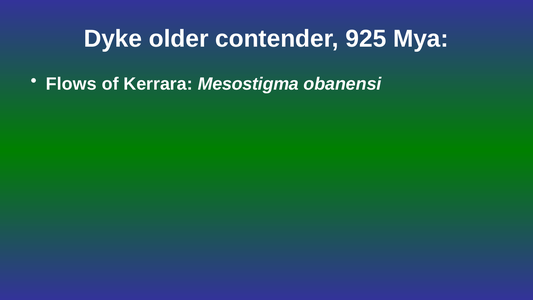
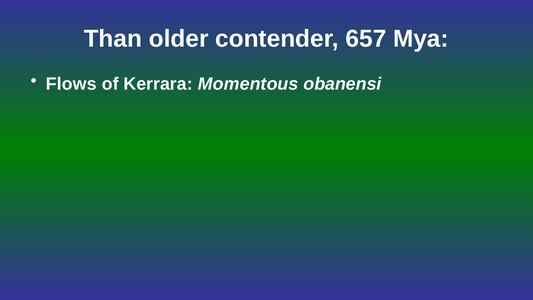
Dyke: Dyke -> Than
925: 925 -> 657
Mesostigma: Mesostigma -> Momentous
